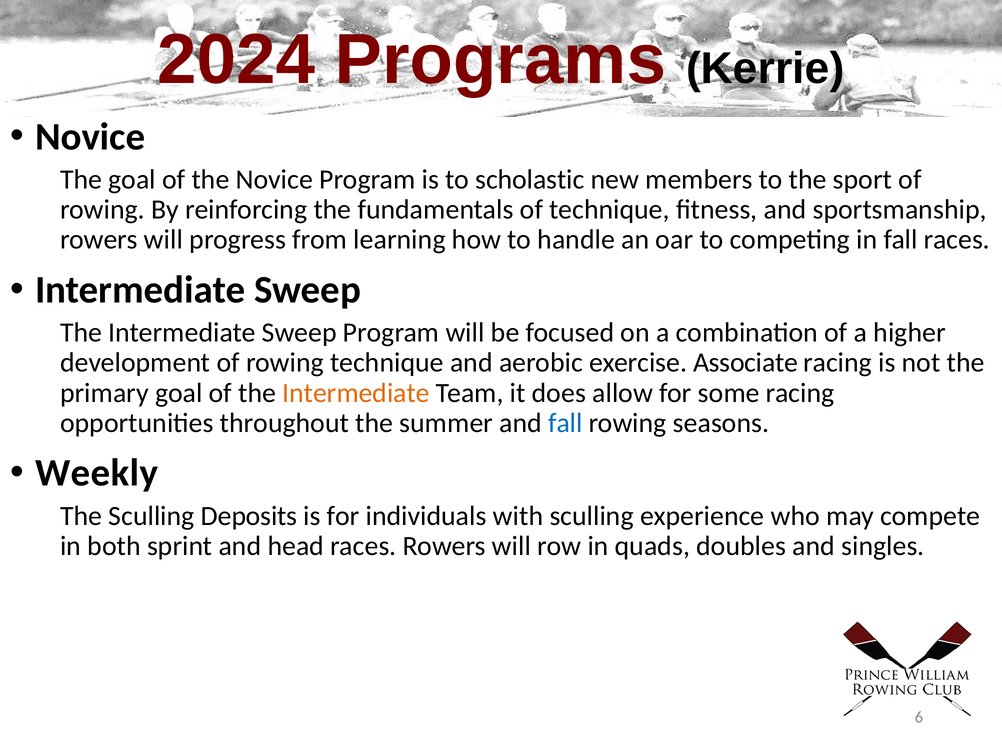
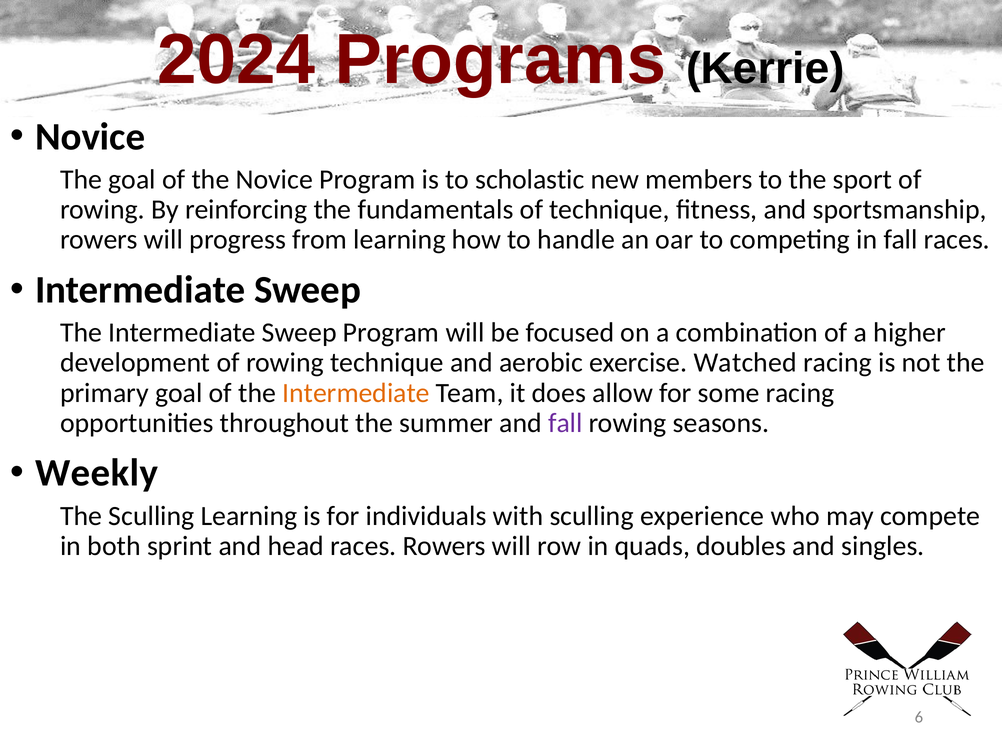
Associate: Associate -> Watched
fall at (565, 423) colour: blue -> purple
Sculling Deposits: Deposits -> Learning
